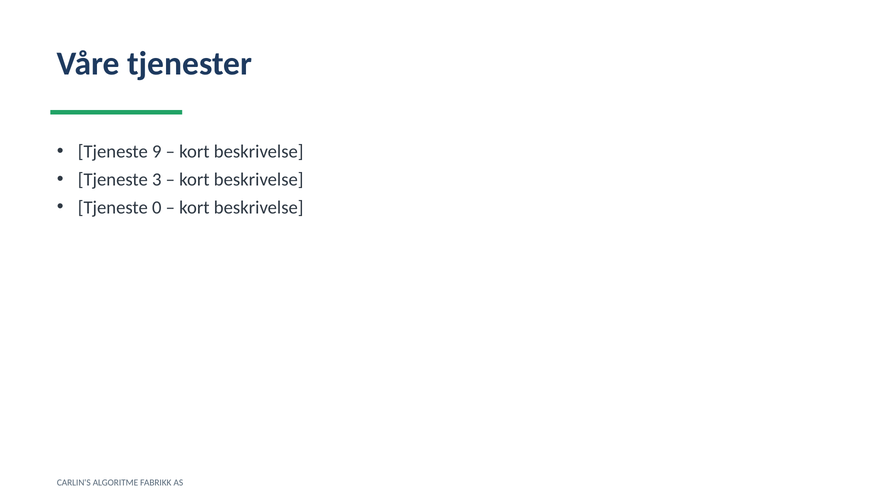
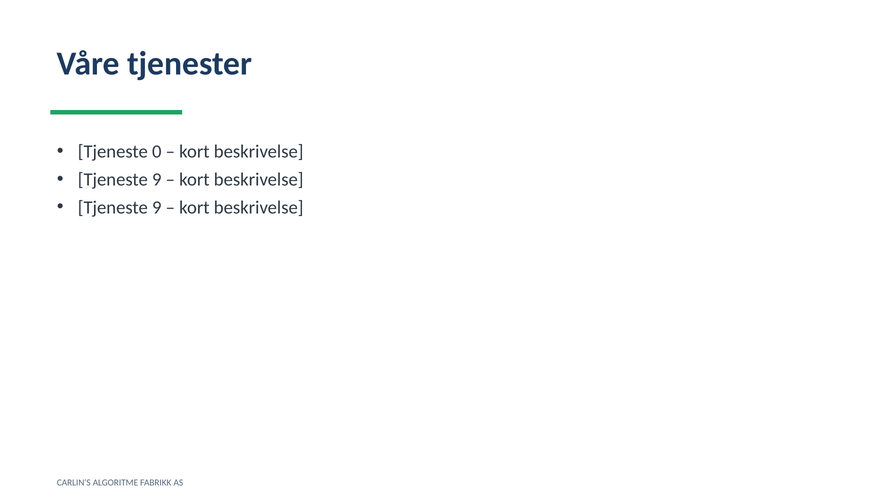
9: 9 -> 0
3 at (157, 179): 3 -> 9
0 at (157, 207): 0 -> 9
